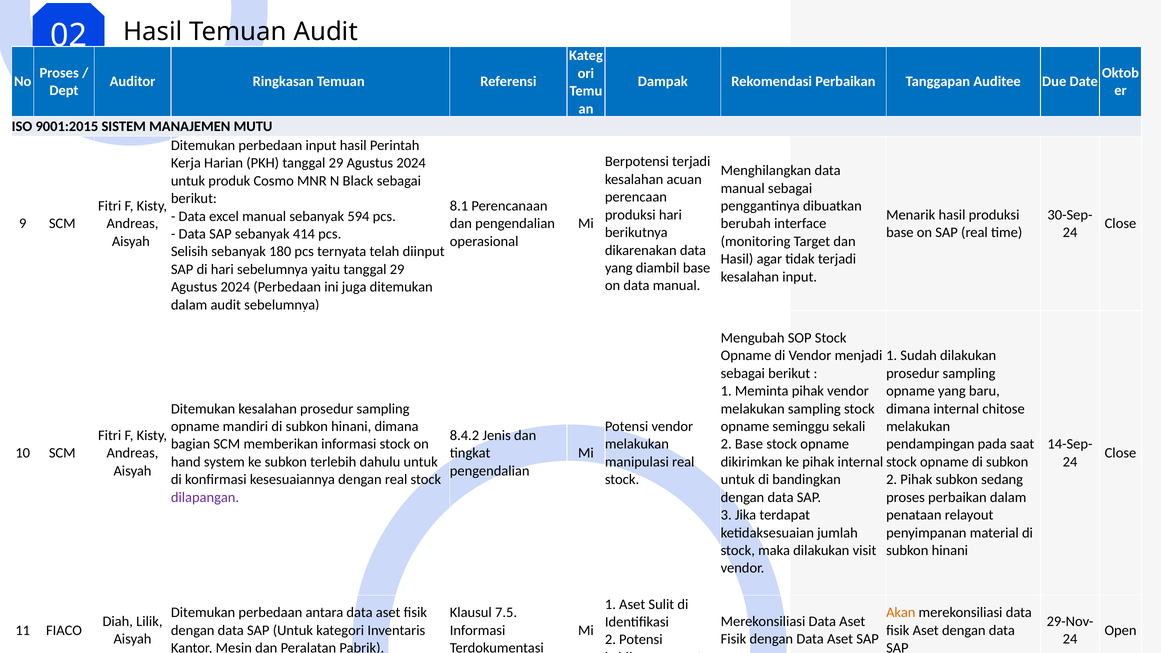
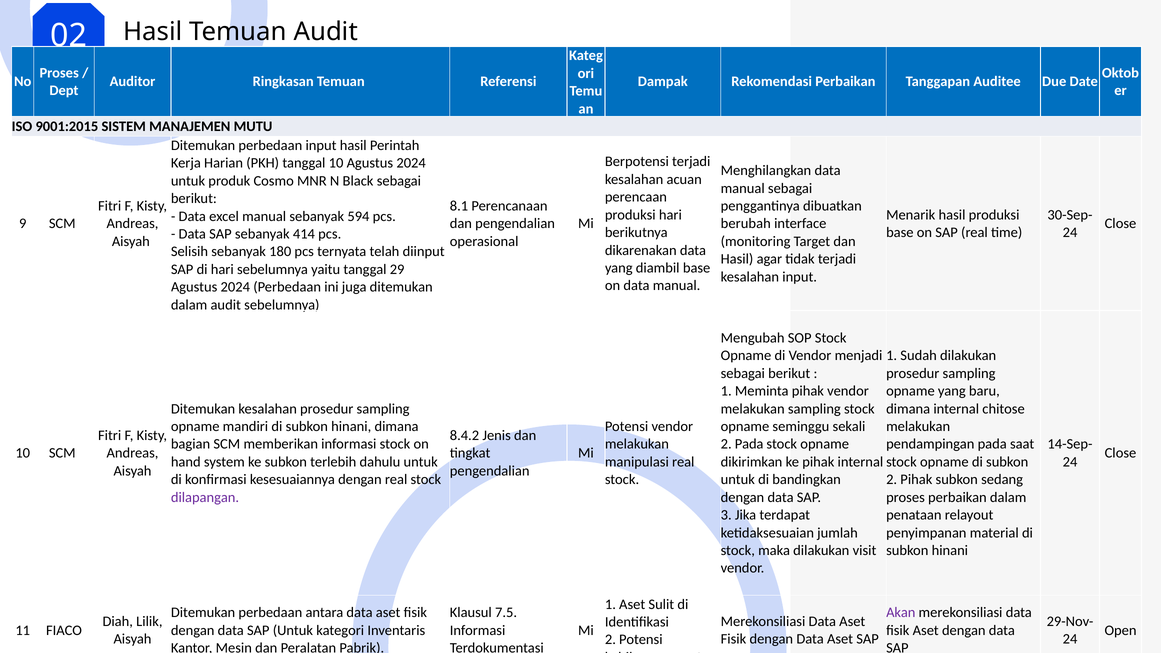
PKH tanggal 29: 29 -> 10
2 Base: Base -> Pada
Akan colour: orange -> purple
